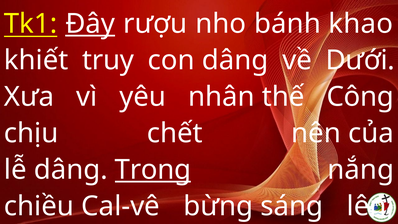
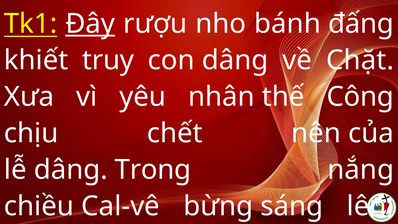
khao: khao -> đấng
Dưới: Dưới -> Chặt
Trong underline: present -> none
